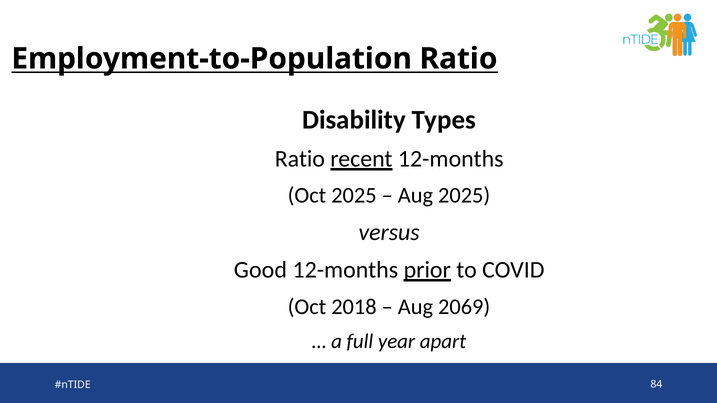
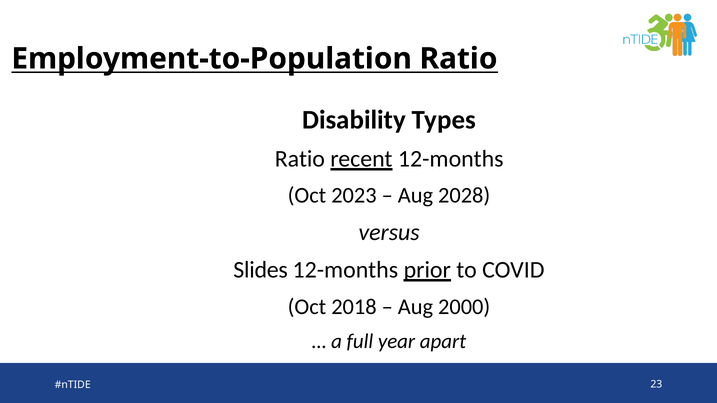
Oct 2025: 2025 -> 2023
Aug 2025: 2025 -> 2028
Good: Good -> Slides
2069: 2069 -> 2000
84: 84 -> 23
